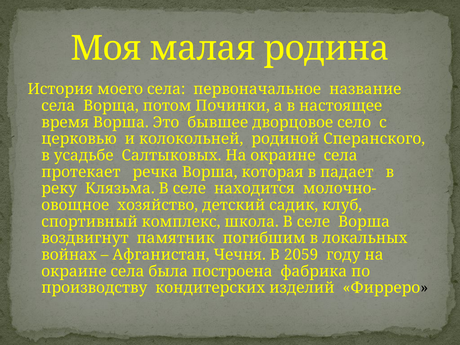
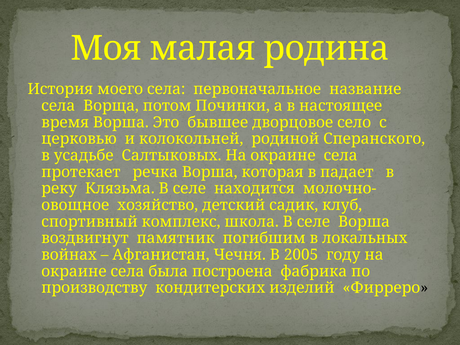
2059: 2059 -> 2005
